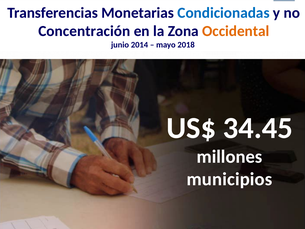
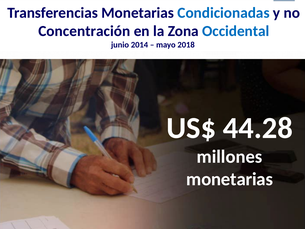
Occidental colour: orange -> blue
34.45: 34.45 -> 44.28
municipios at (229, 179): municipios -> monetarias
